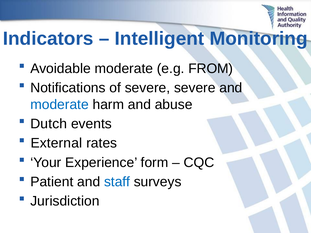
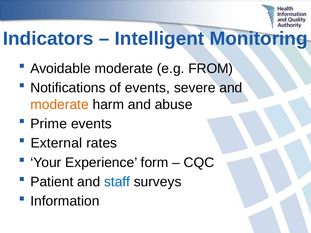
of severe: severe -> events
moderate at (60, 105) colour: blue -> orange
Dutch: Dutch -> Prime
Jurisdiction: Jurisdiction -> Information
